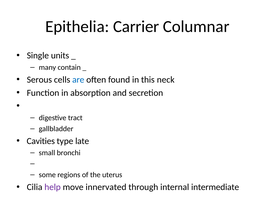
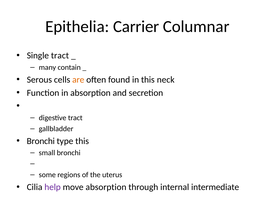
Single units: units -> tract
are colour: blue -> orange
Cavities at (41, 141): Cavities -> Bronchi
type late: late -> this
move innervated: innervated -> absorption
